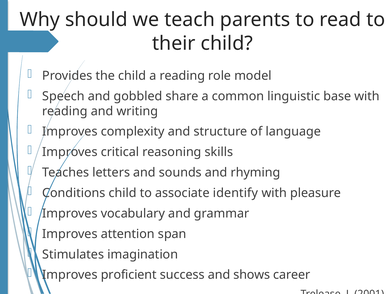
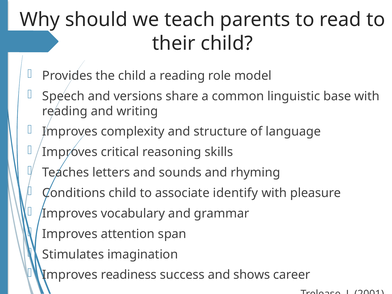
gobbled: gobbled -> versions
proficient: proficient -> readiness
